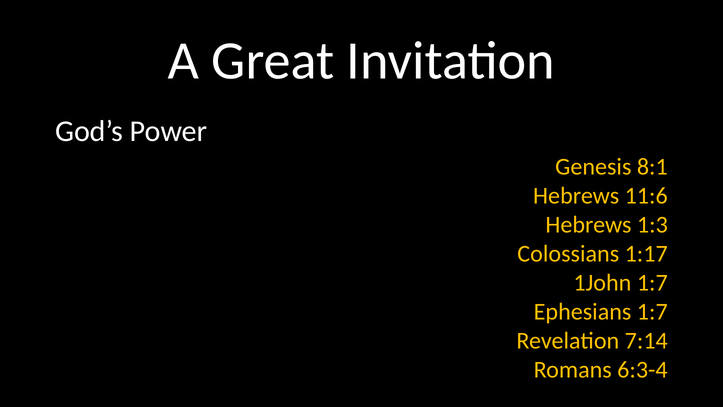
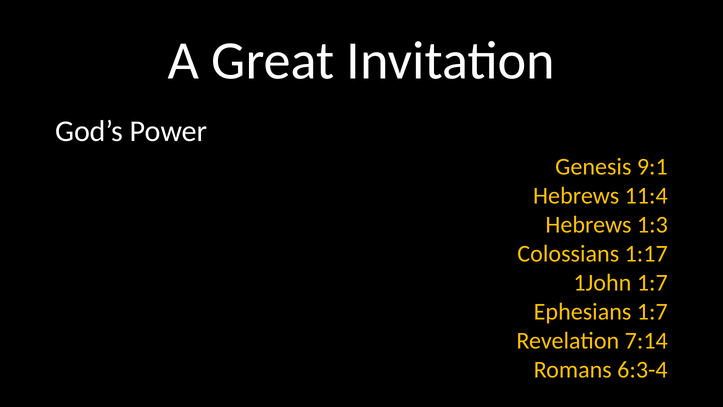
8:1: 8:1 -> 9:1
11:6: 11:6 -> 11:4
